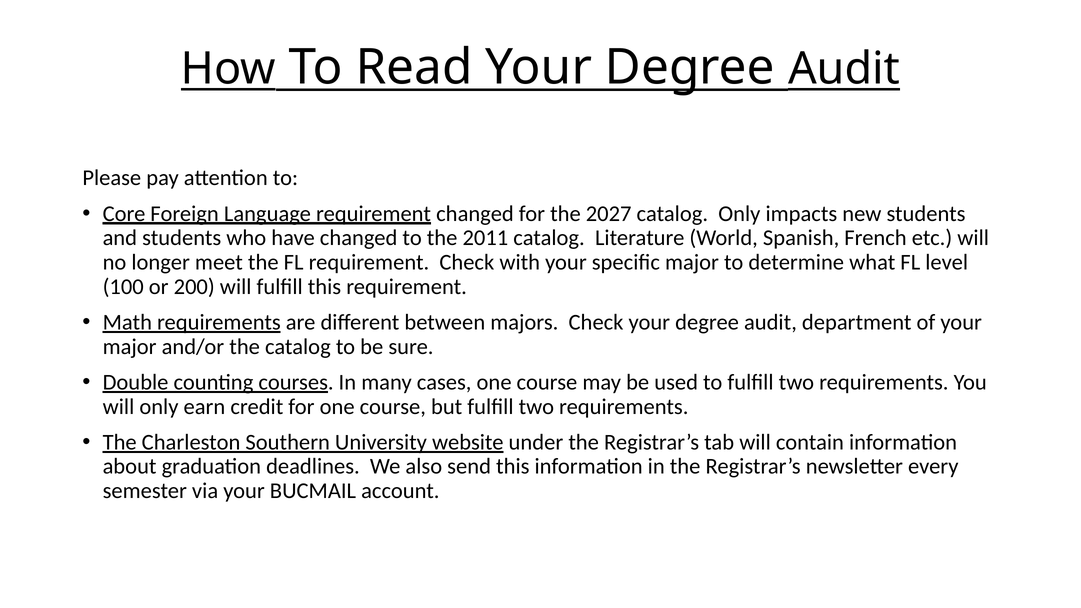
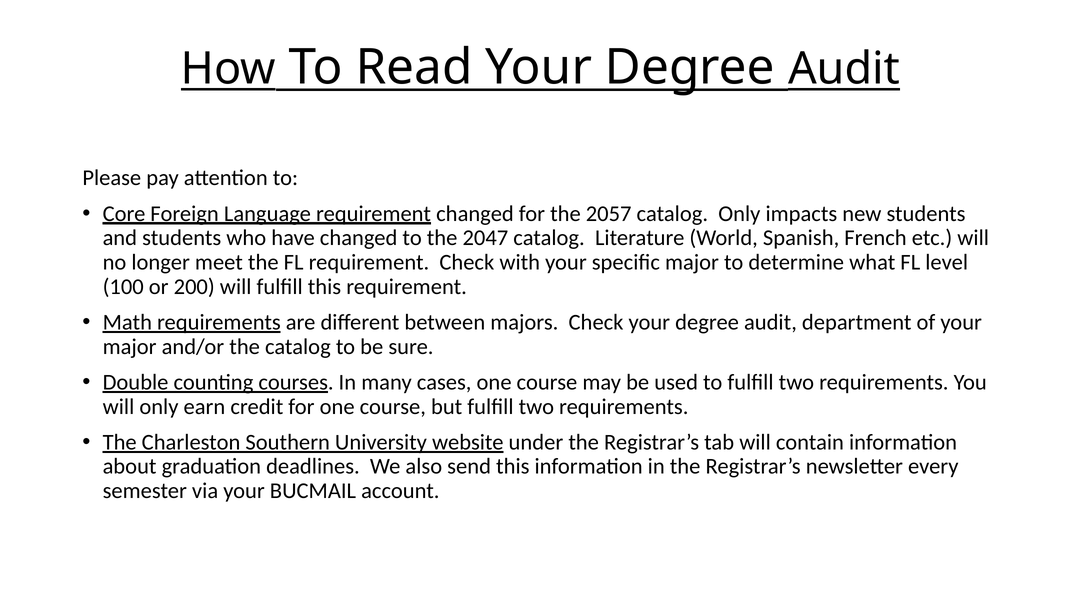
2027: 2027 -> 2057
2011: 2011 -> 2047
